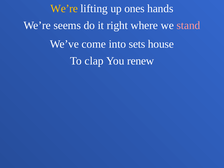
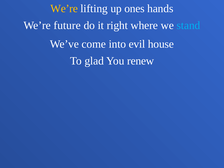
seems: seems -> future
stand colour: pink -> light blue
sets: sets -> evil
clap: clap -> glad
